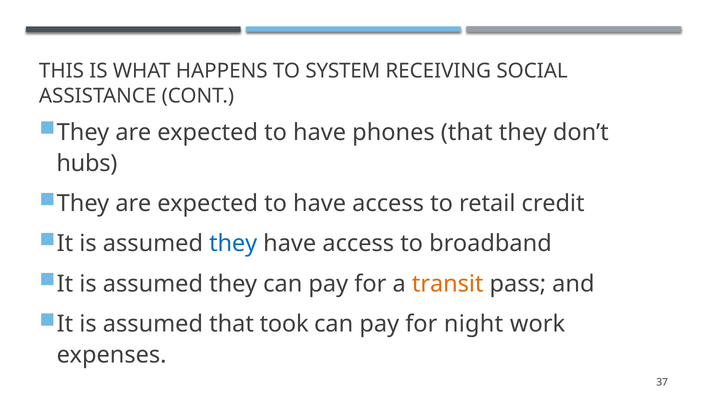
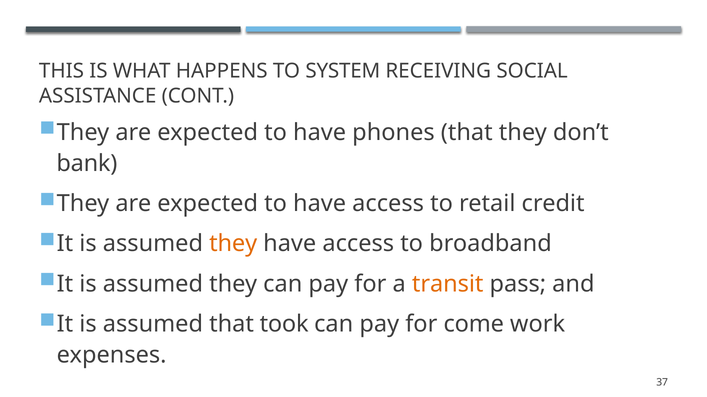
hubs: hubs -> bank
they at (233, 244) colour: blue -> orange
night: night -> come
